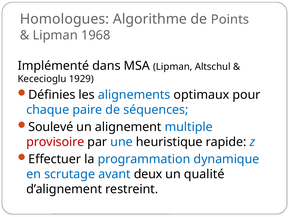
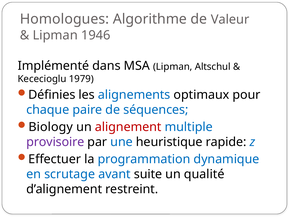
Points: Points -> Valeur
1968: 1968 -> 1946
1929: 1929 -> 1979
Soulevé: Soulevé -> Biology
alignement colour: black -> red
provisoire colour: red -> purple
deux: deux -> suite
